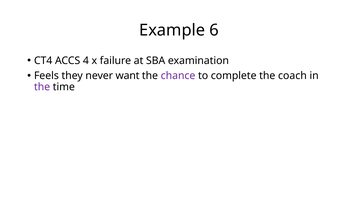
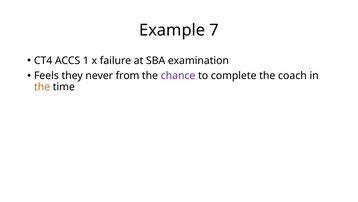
6: 6 -> 7
4: 4 -> 1
want: want -> from
the at (42, 87) colour: purple -> orange
